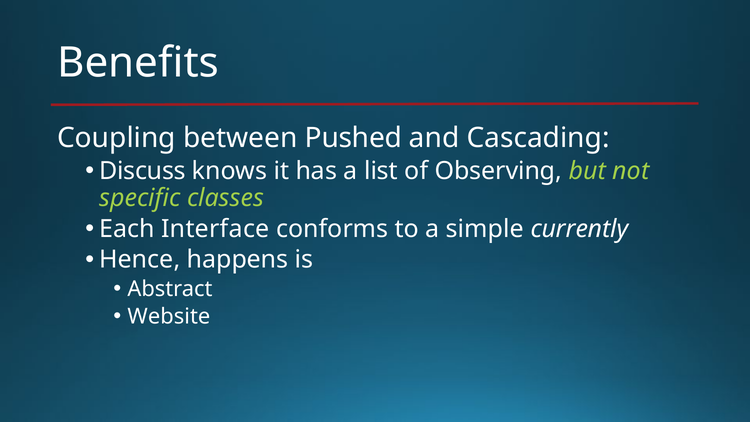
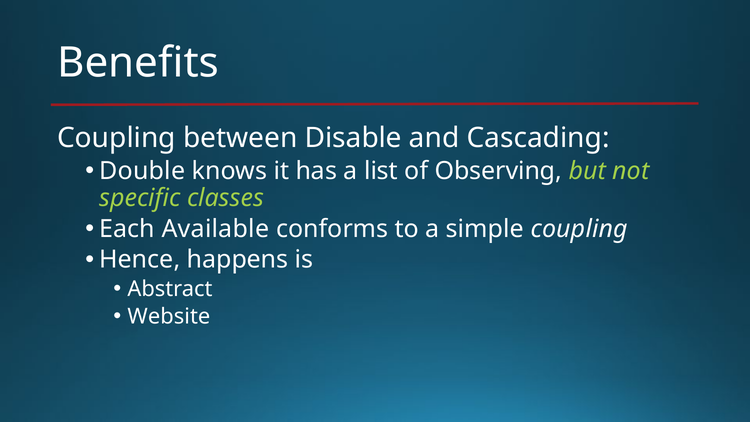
Pushed: Pushed -> Disable
Discuss: Discuss -> Double
Interface: Interface -> Available
simple currently: currently -> coupling
